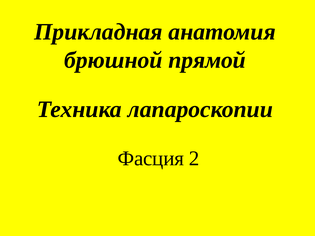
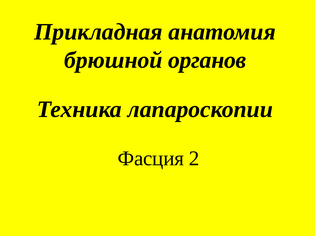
прямой: прямой -> органов
